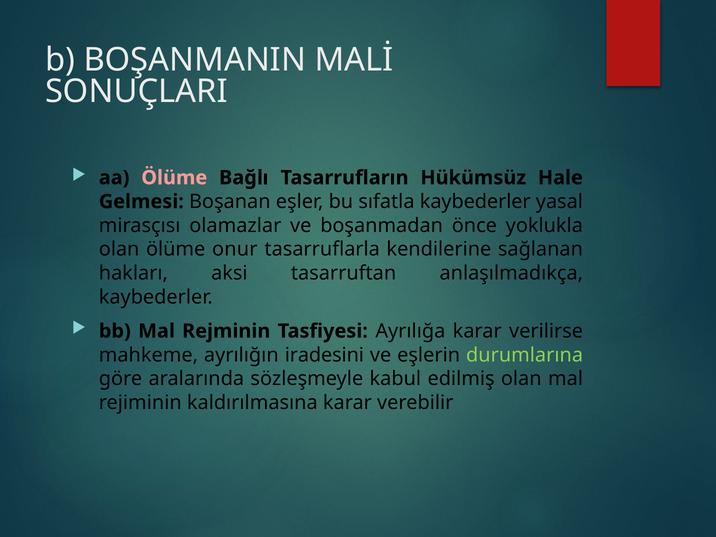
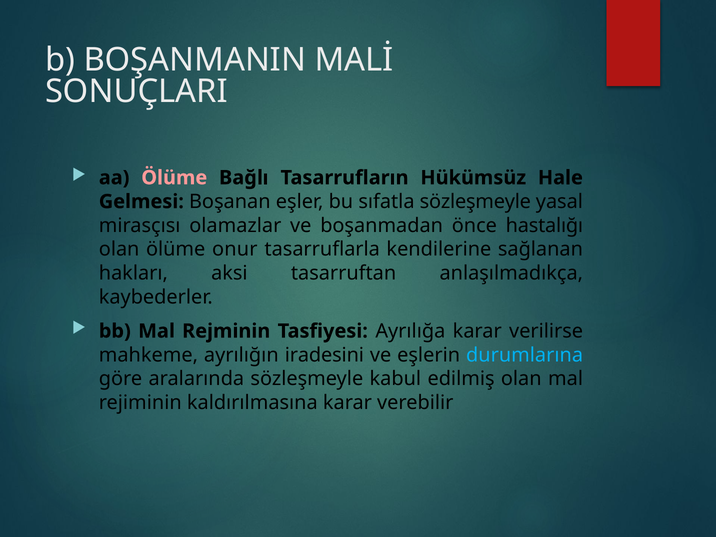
sıfatla kaybederler: kaybederler -> sözleşmeyle
yoklukla: yoklukla -> hastalığı
durumlarına colour: light green -> light blue
